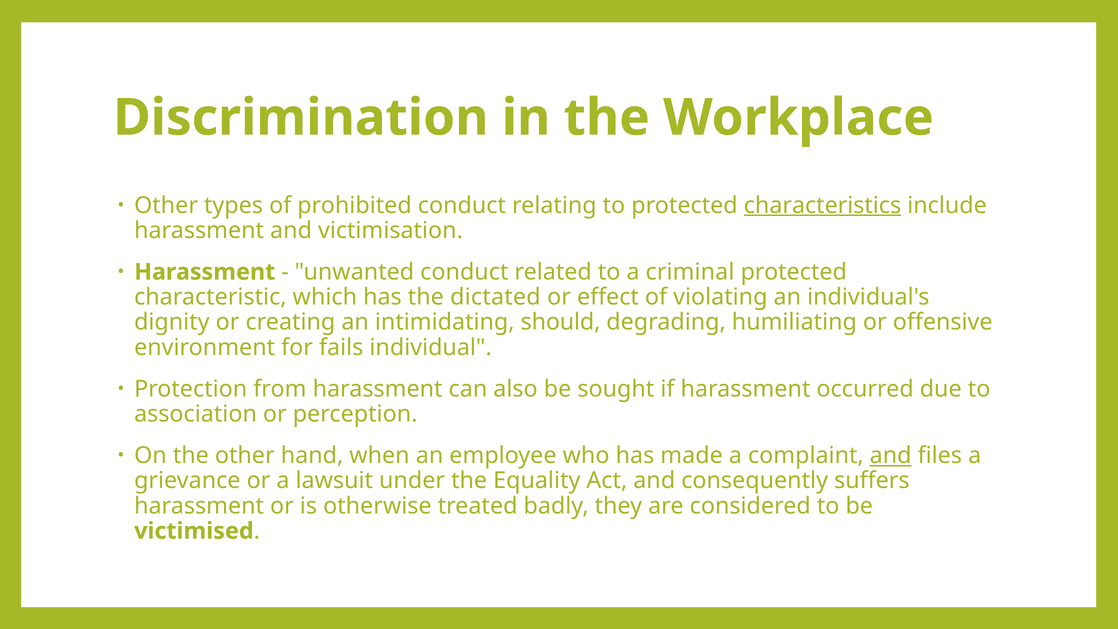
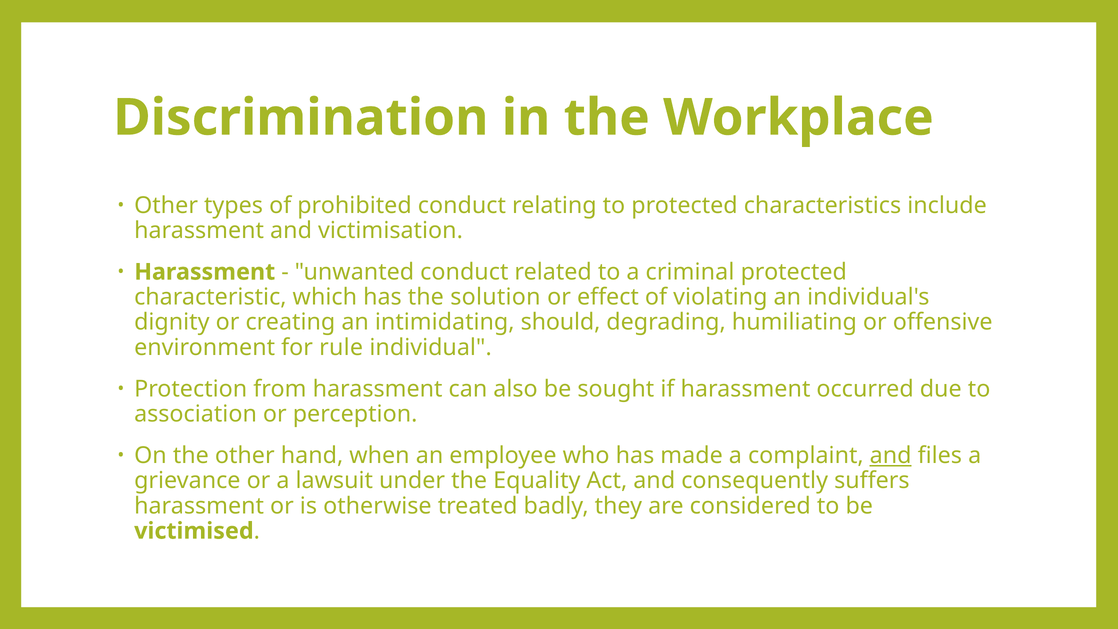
characteristics underline: present -> none
dictated: dictated -> solution
fails: fails -> rule
